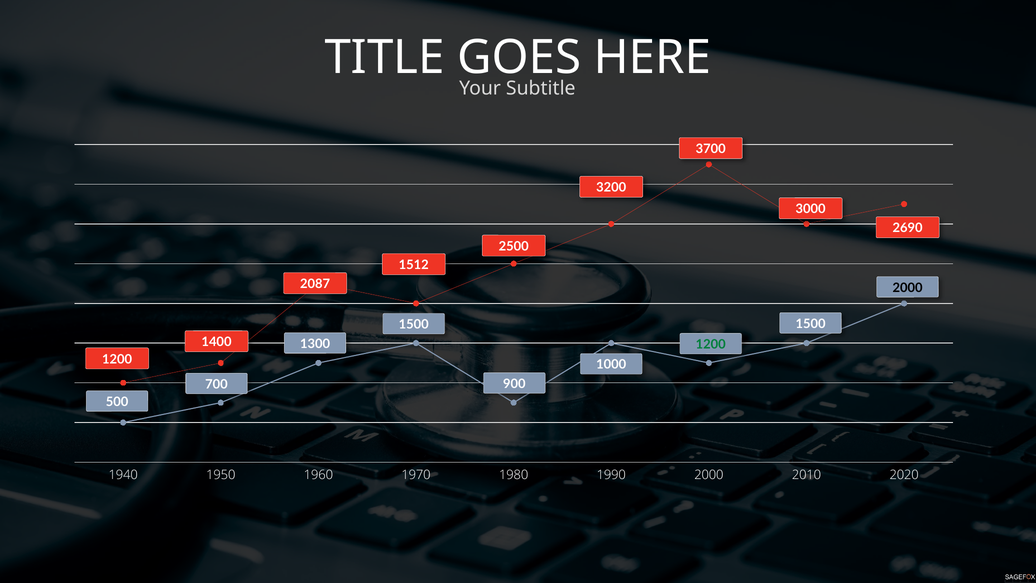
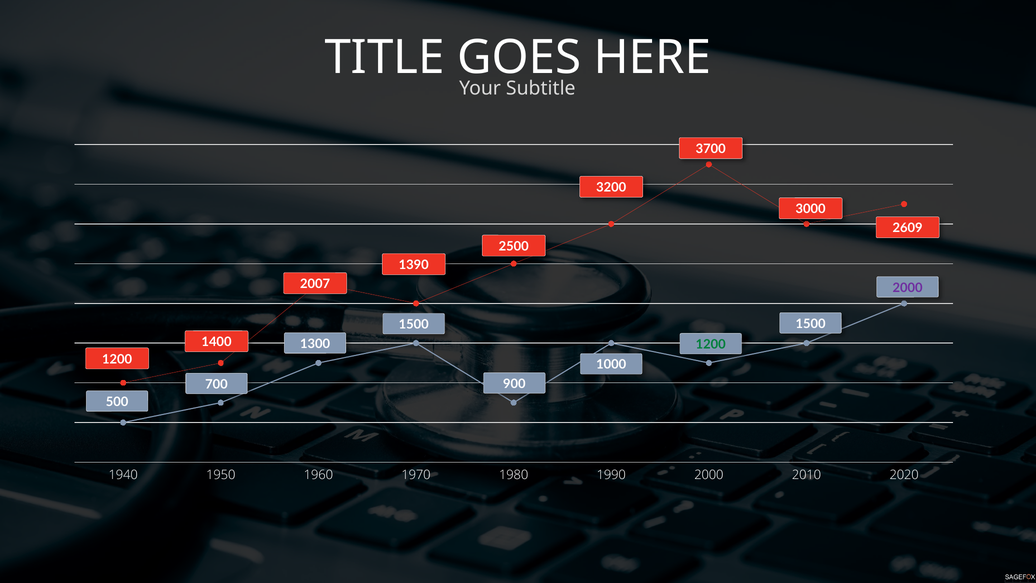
2690: 2690 -> 2609
1512: 1512 -> 1390
2087: 2087 -> 2007
2000 at (908, 288) colour: black -> purple
